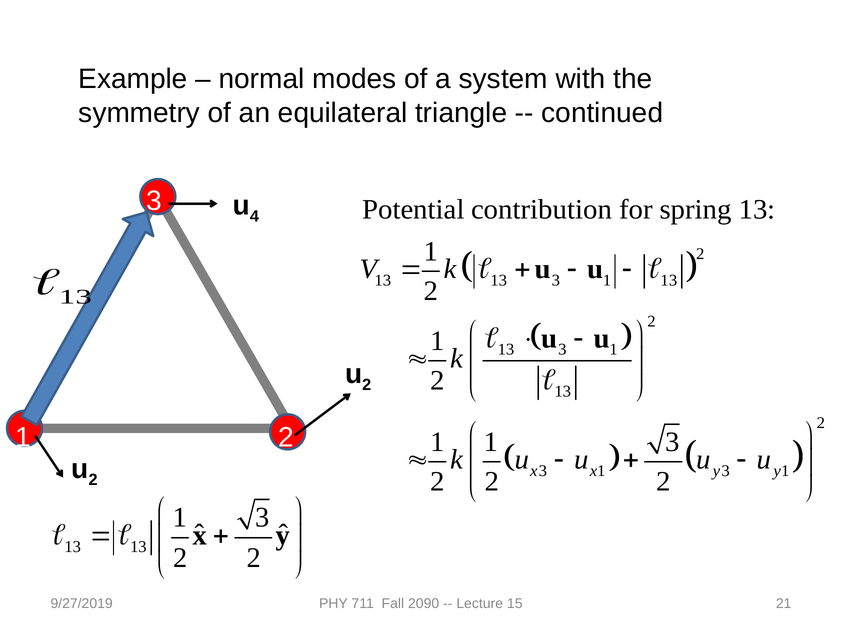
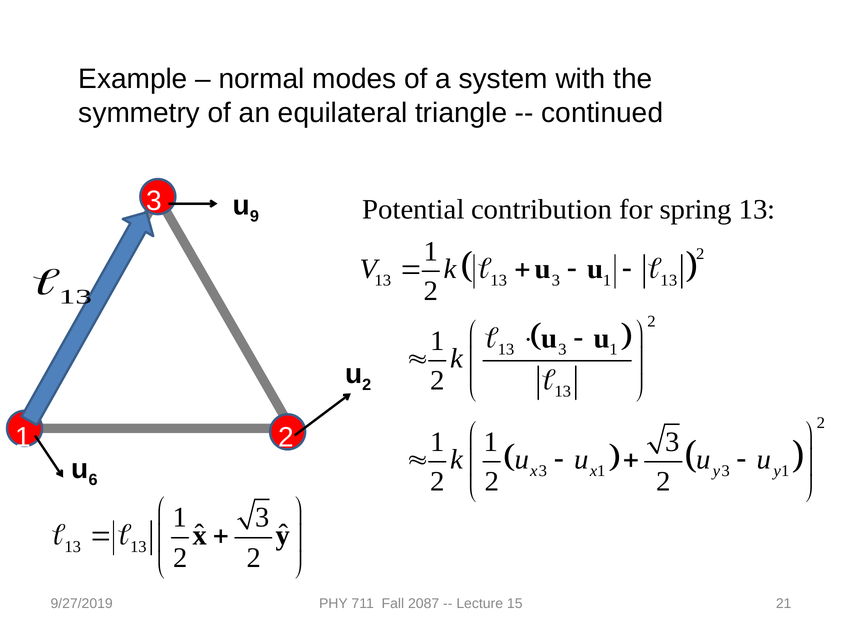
4: 4 -> 9
2 at (93, 479): 2 -> 6
2090: 2090 -> 2087
